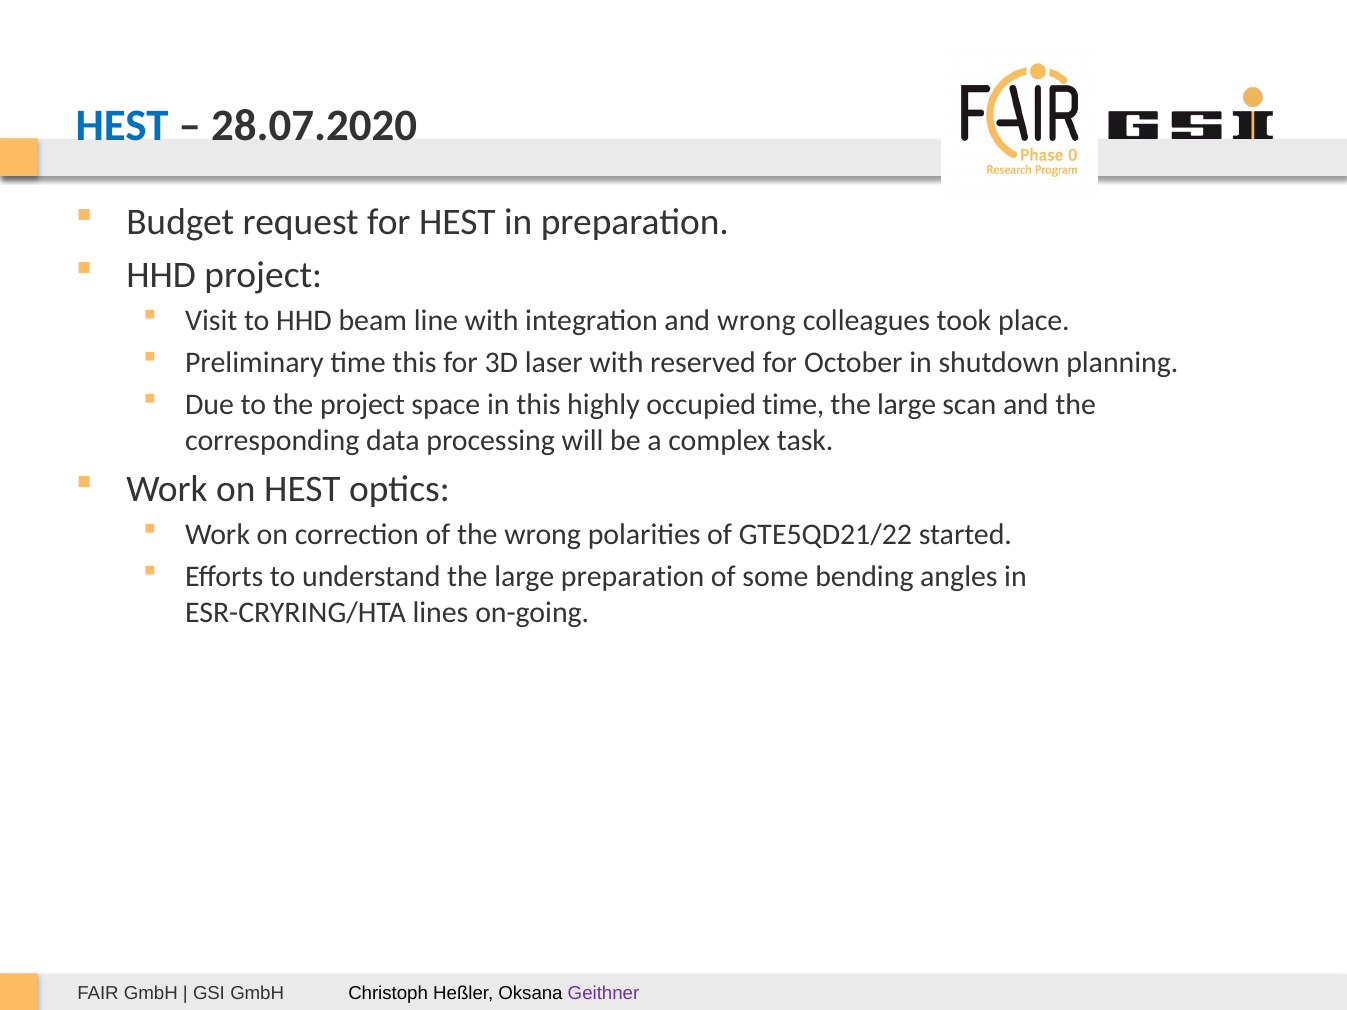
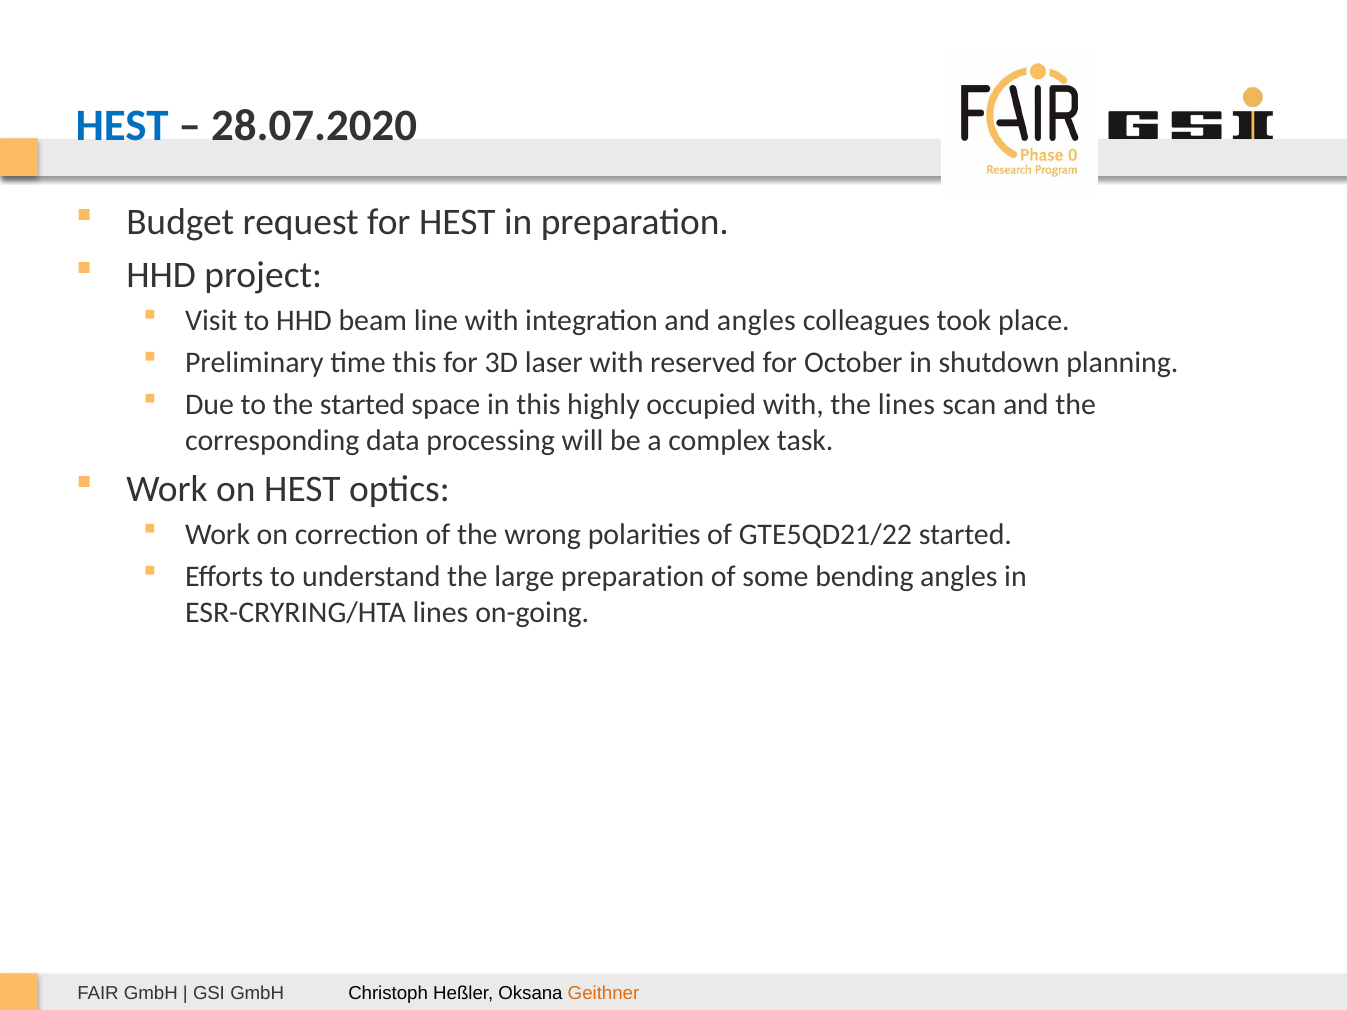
and wrong: wrong -> angles
the project: project -> started
occupied time: time -> with
large at (907, 405): large -> lines
Geithner colour: purple -> orange
